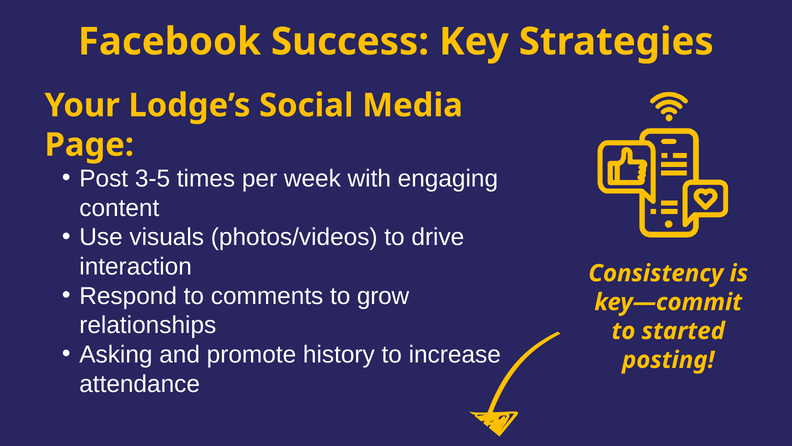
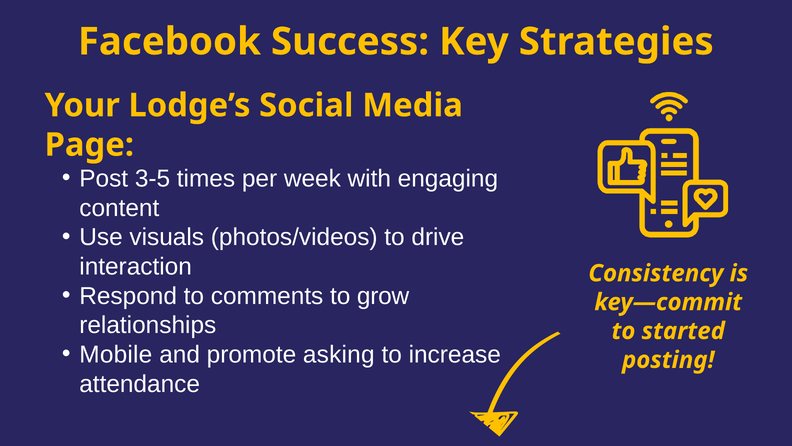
Asking: Asking -> Mobile
history: history -> asking
